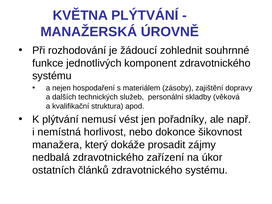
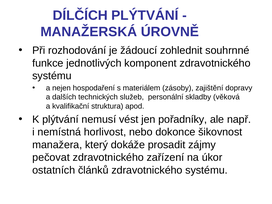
KVĚTNA: KVĚTNA -> DÍLČÍCH
nedbalá: nedbalá -> pečovat
